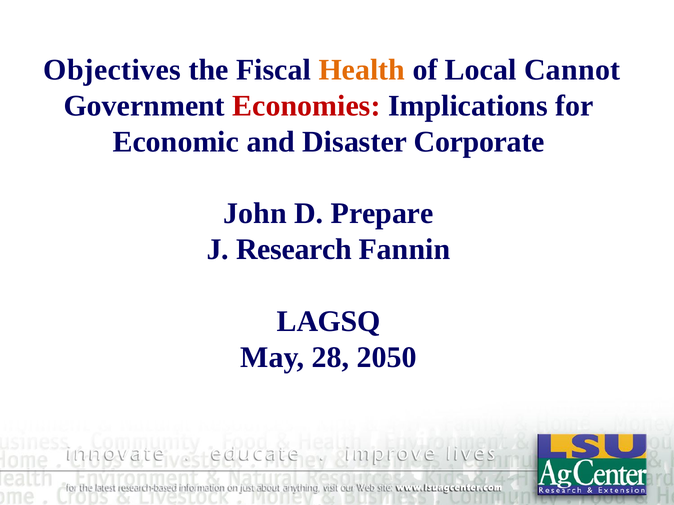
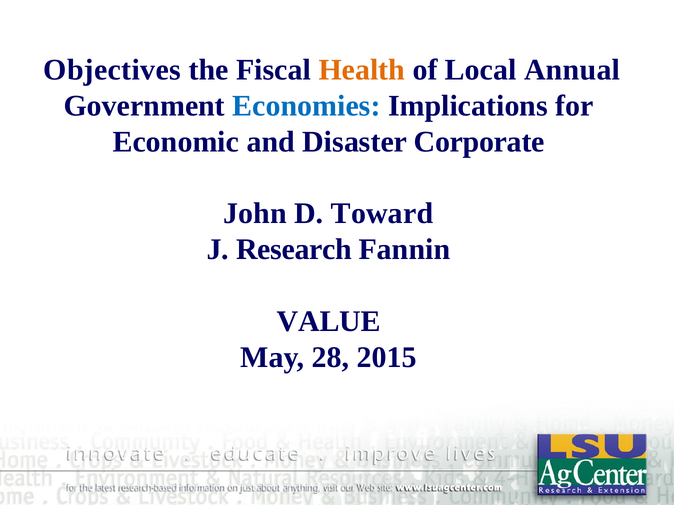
Cannot: Cannot -> Annual
Economies colour: red -> blue
Prepare: Prepare -> Toward
LAGSQ: LAGSQ -> VALUE
2050: 2050 -> 2015
